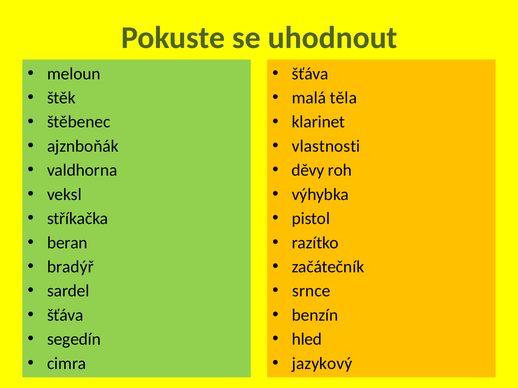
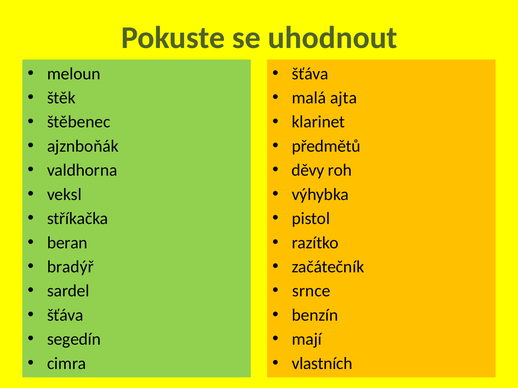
těla: těla -> ajta
vlastnosti: vlastnosti -> předmětů
hled: hled -> mají
jazykový: jazykový -> vlastních
